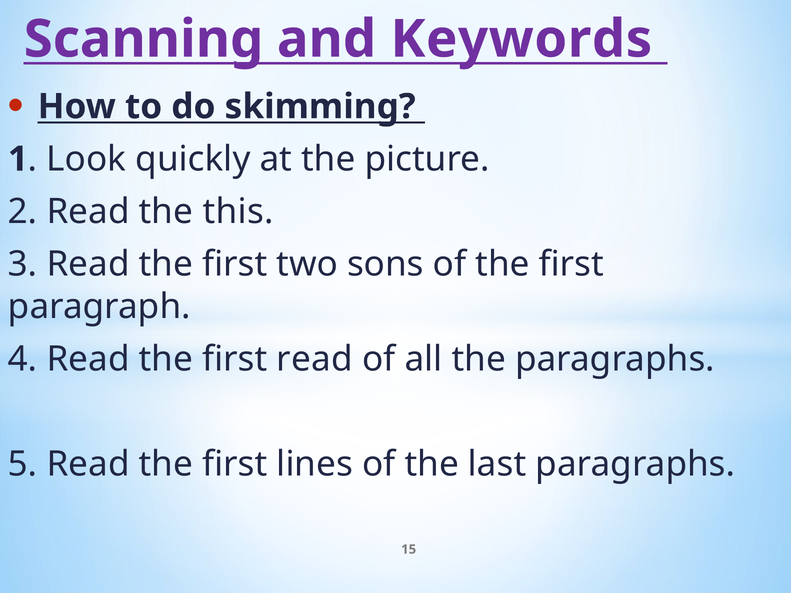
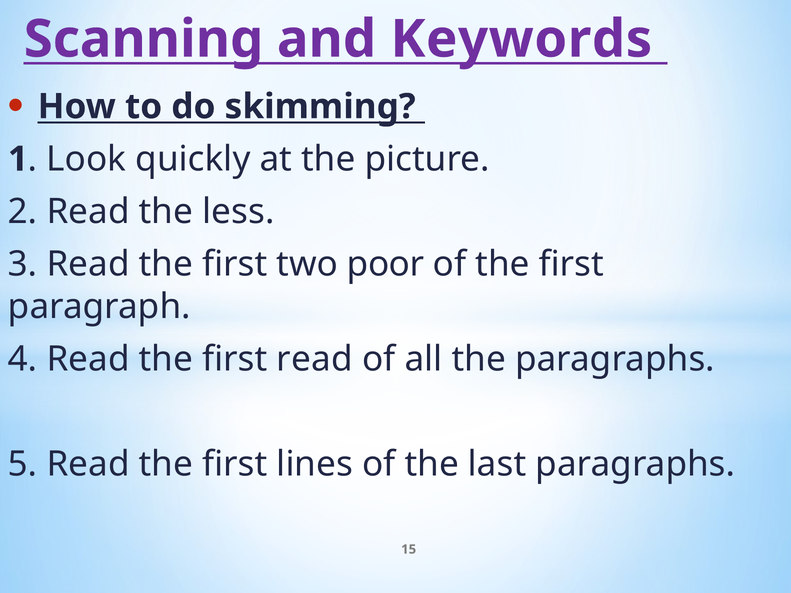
this: this -> less
sons: sons -> poor
